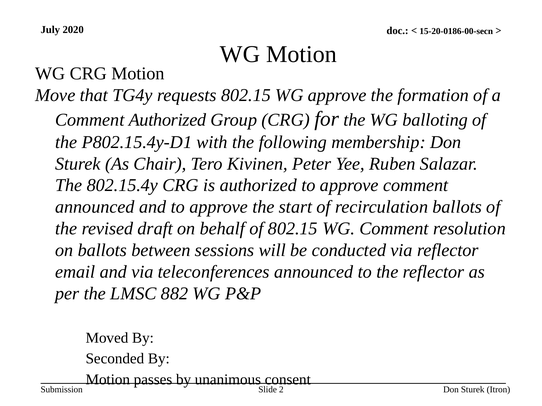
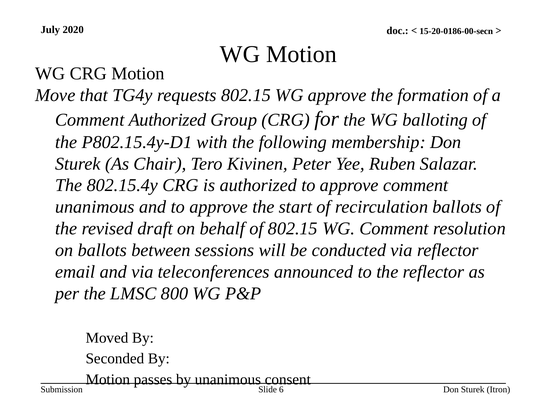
announced at (95, 207): announced -> unanimous
882: 882 -> 800
2: 2 -> 6
